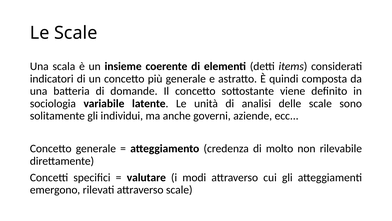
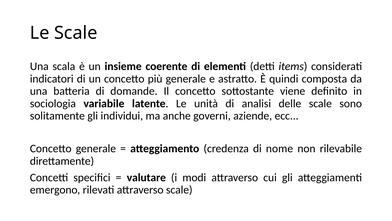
molto: molto -> nome
